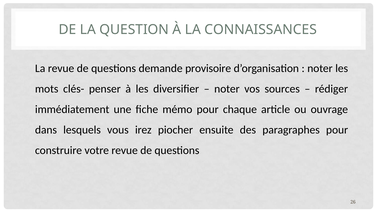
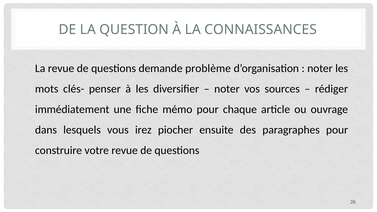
provisoire: provisoire -> problème
